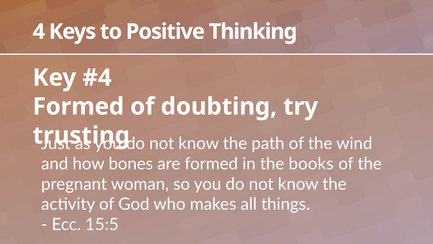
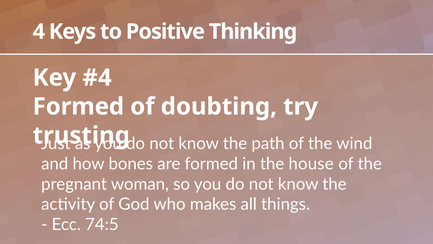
books: books -> house
15:5: 15:5 -> 74:5
